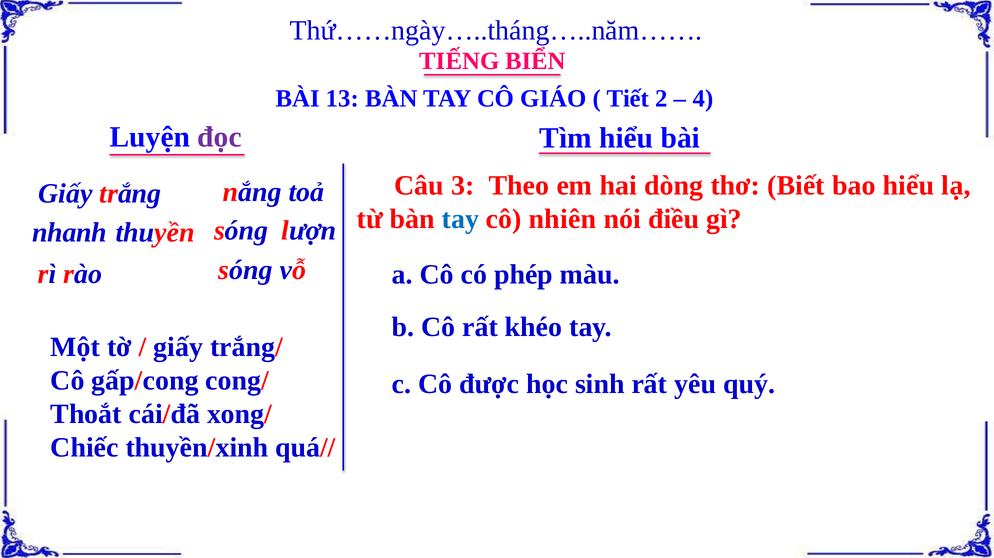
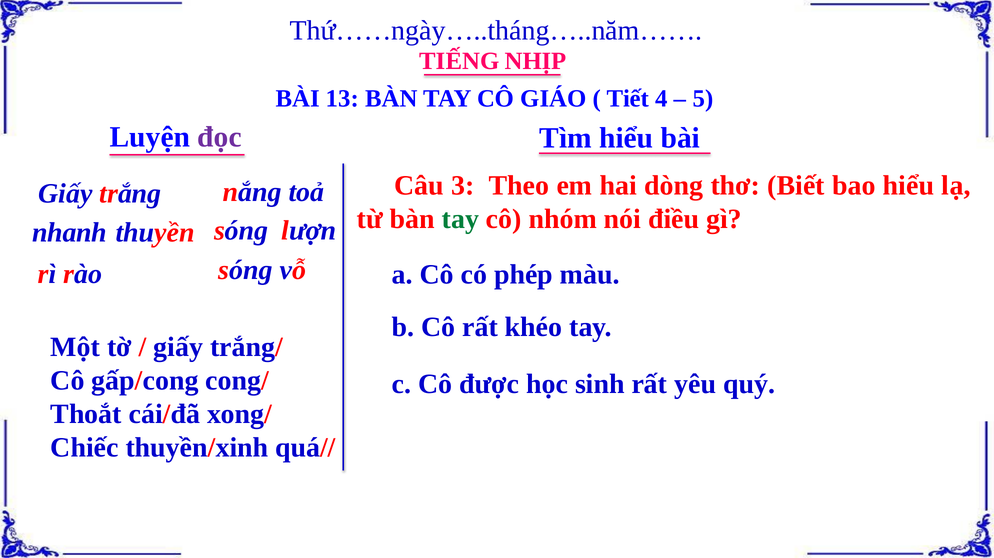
BIỂN: BIỂN -> NHỊP
2: 2 -> 4
4: 4 -> 5
tay at (460, 219) colour: blue -> green
nhiên: nhiên -> nhóm
